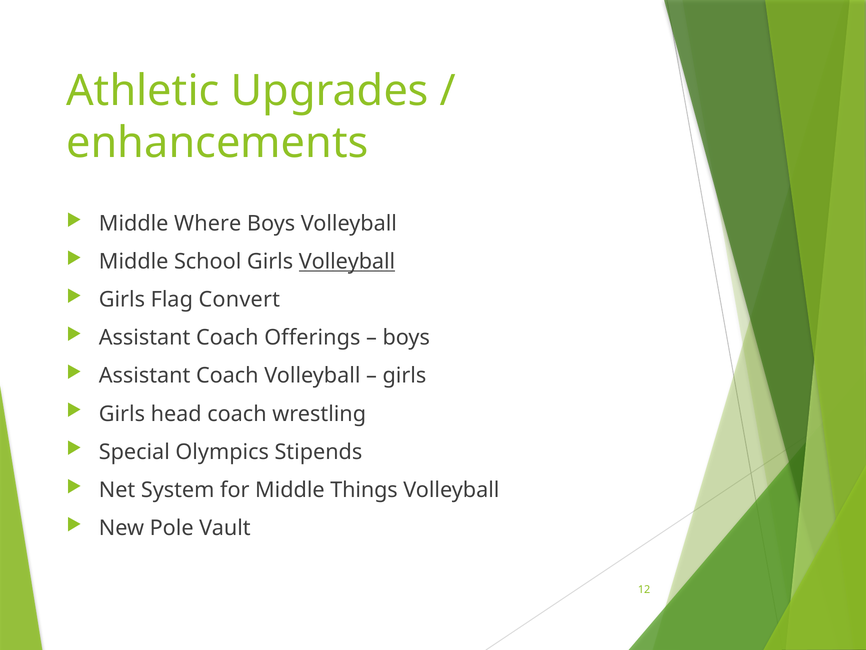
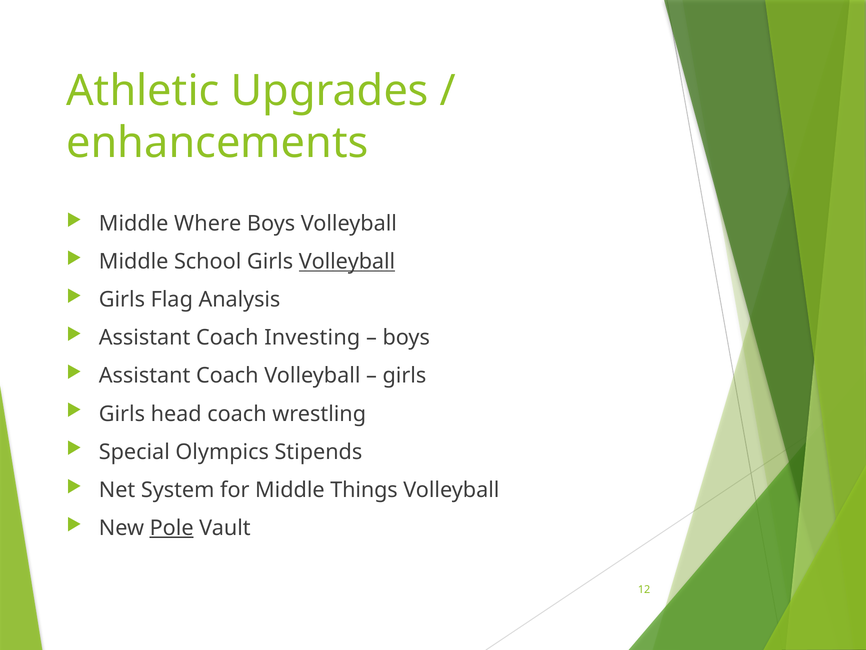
Convert: Convert -> Analysis
Offerings: Offerings -> Investing
Pole underline: none -> present
